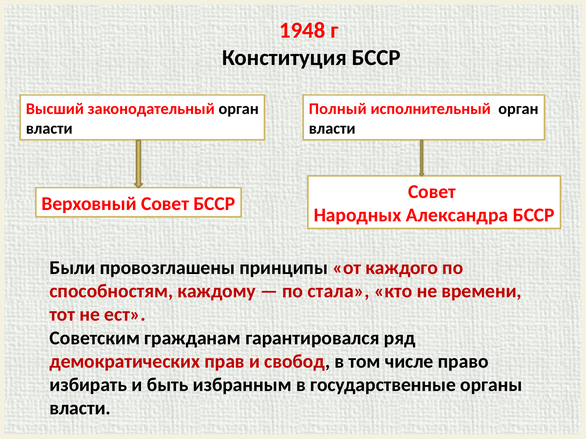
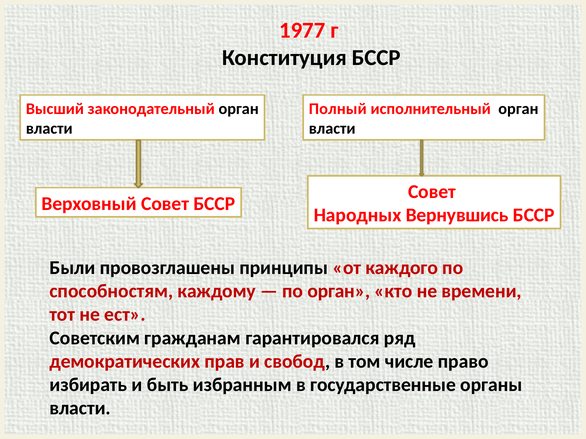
1948: 1948 -> 1977
Александра: Александра -> Вернувшись
по стала: стала -> орган
